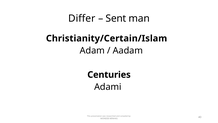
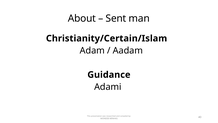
Differ: Differ -> About
Centuries: Centuries -> Guidance
